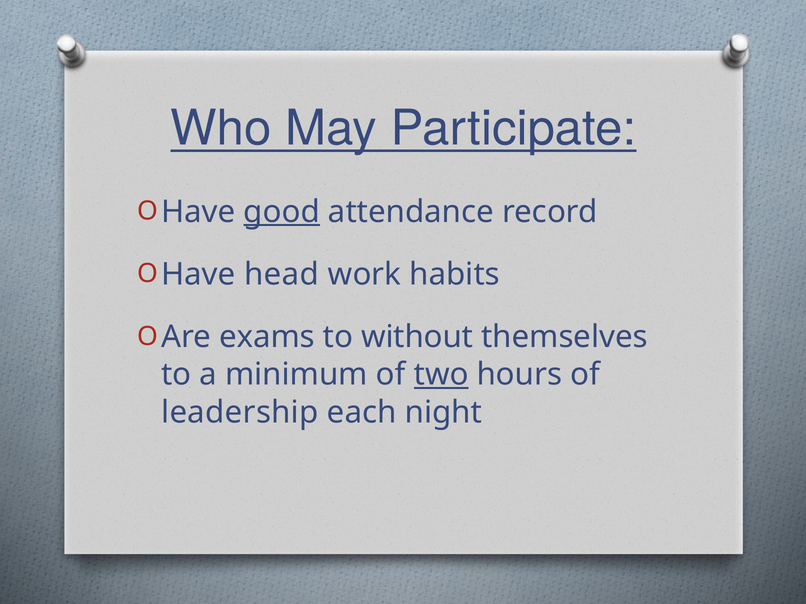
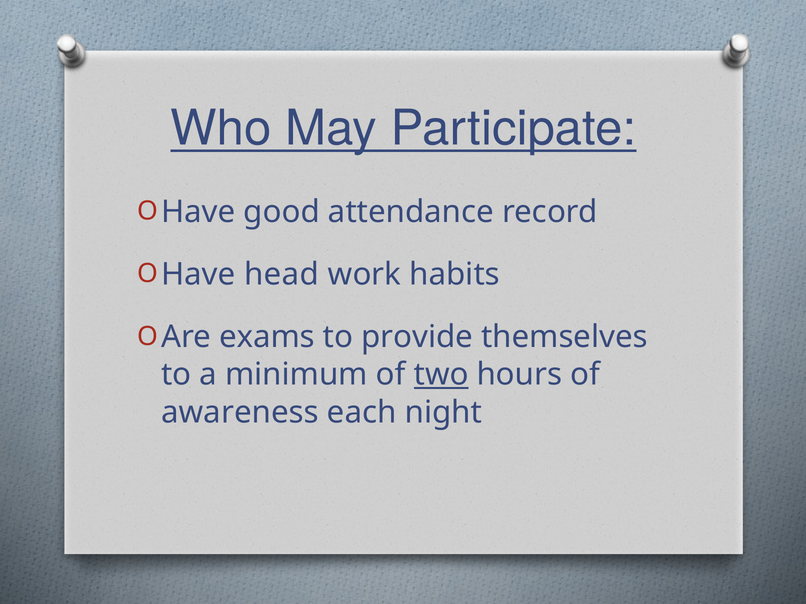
good underline: present -> none
without: without -> provide
leadership: leadership -> awareness
